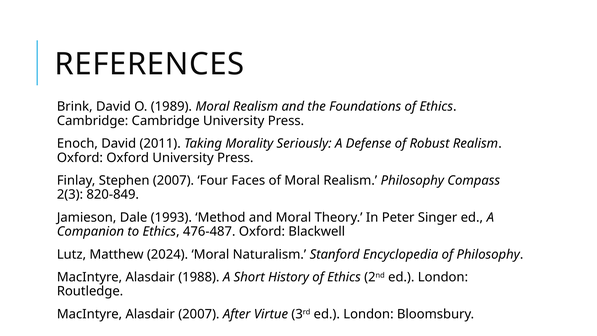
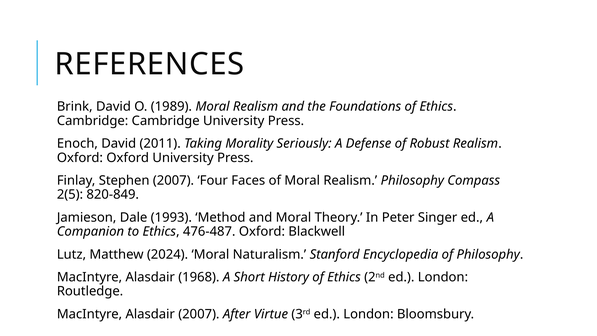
2(3: 2(3 -> 2(5
1988: 1988 -> 1968
